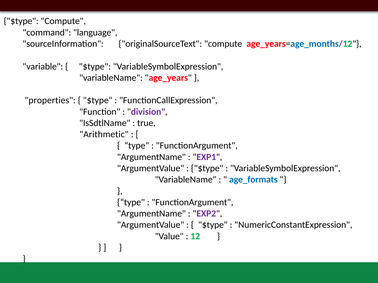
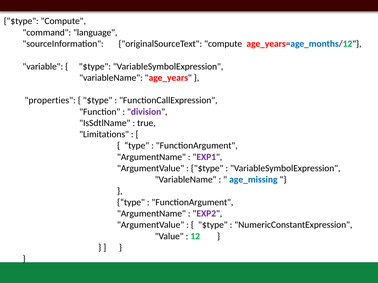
Arithmetic: Arithmetic -> Limitations
age_formats: age_formats -> age_missing
